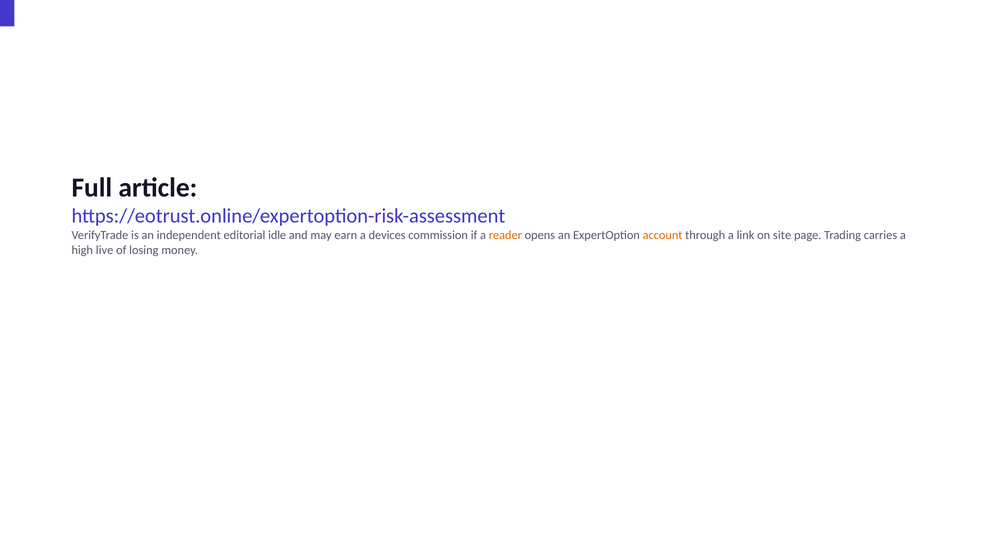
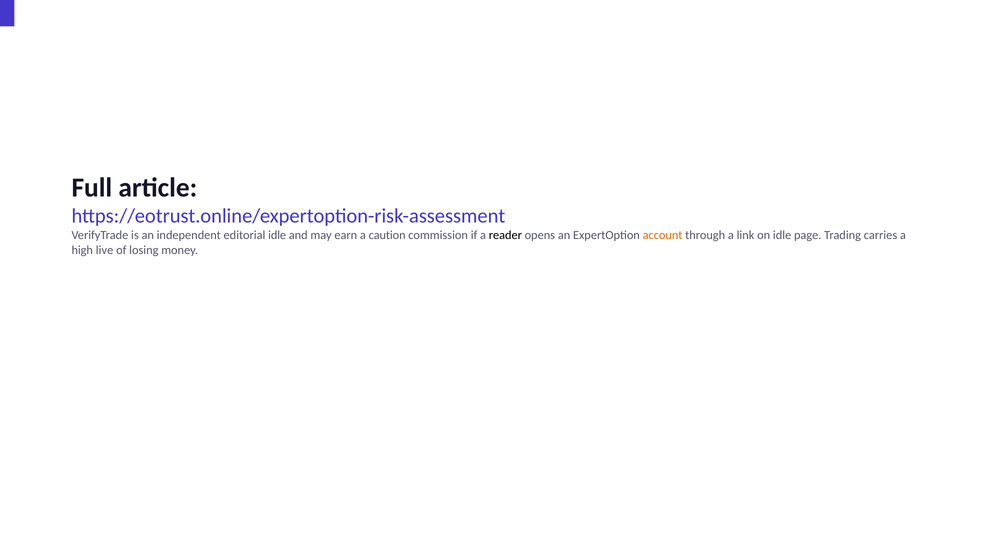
devices: devices -> caution
reader colour: orange -> black
on site: site -> idle
